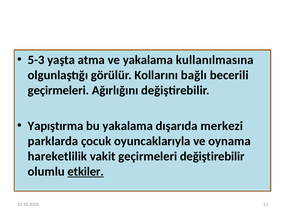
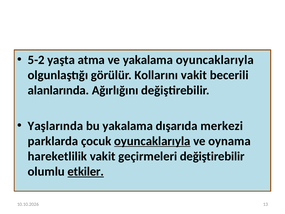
5-3: 5-3 -> 5-2
yakalama kullanılmasına: kullanılmasına -> oyuncaklarıyla
Kollarını bağlı: bağlı -> vakit
geçirmeleri at (58, 90): geçirmeleri -> alanlarında
Yapıştırma: Yapıştırma -> Yaşlarında
oyuncaklarıyla at (152, 141) underline: none -> present
